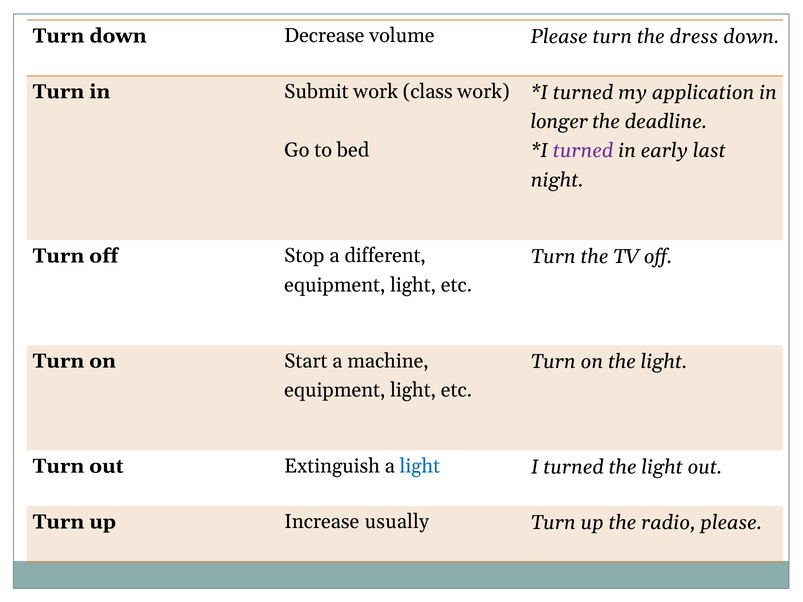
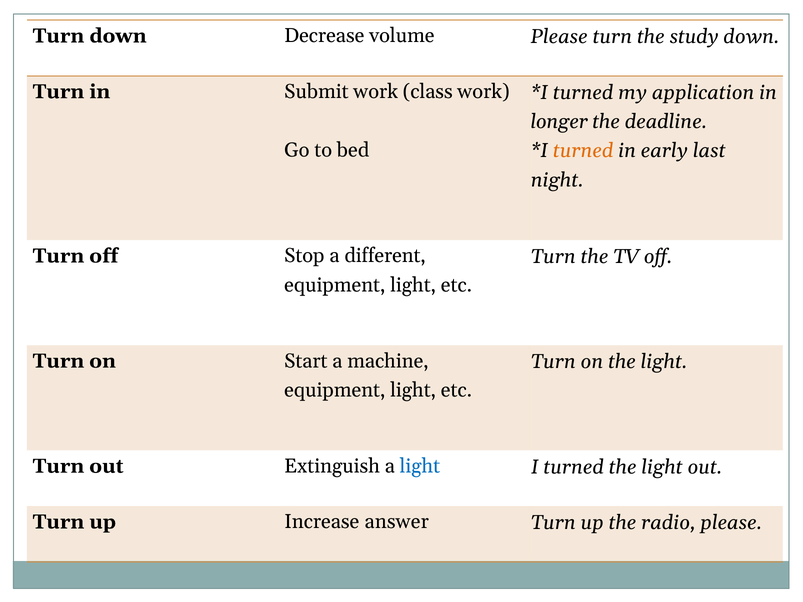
dress: dress -> study
turned at (583, 151) colour: purple -> orange
usually: usually -> answer
